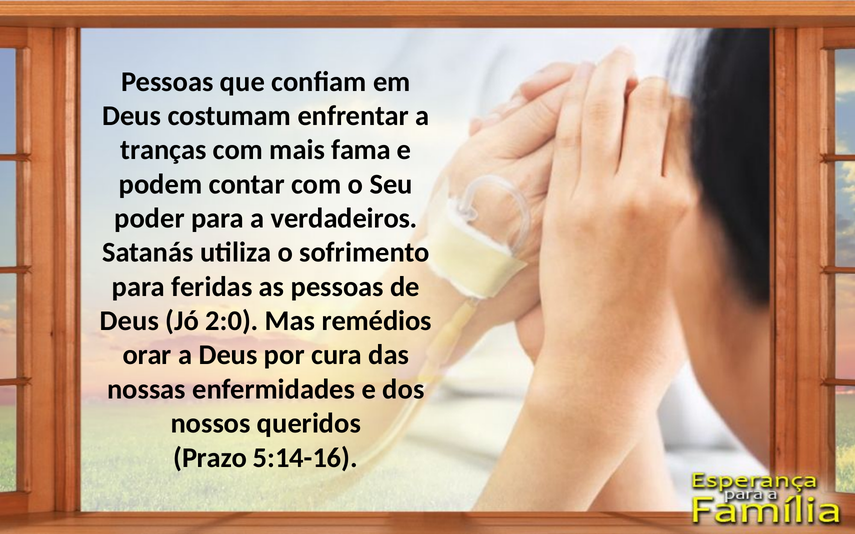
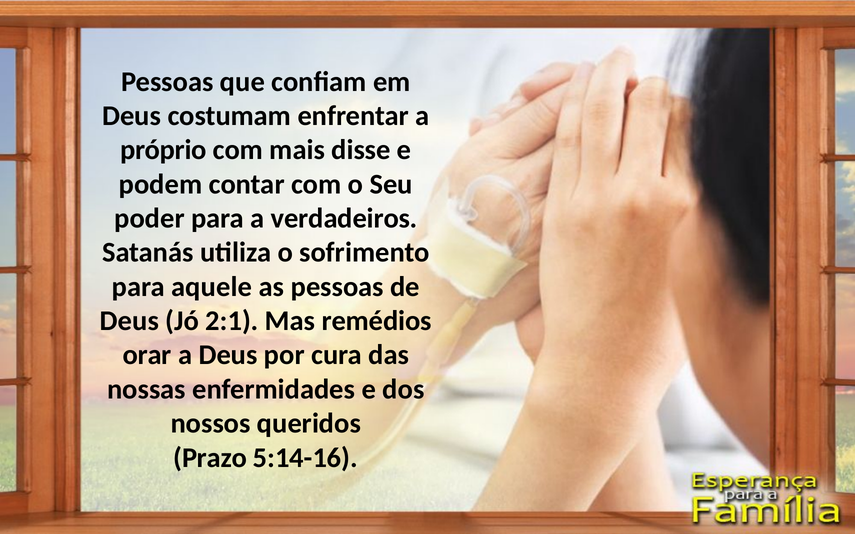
tranças: tranças -> próprio
fama: fama -> disse
feridas: feridas -> aquele
2:0: 2:0 -> 2:1
